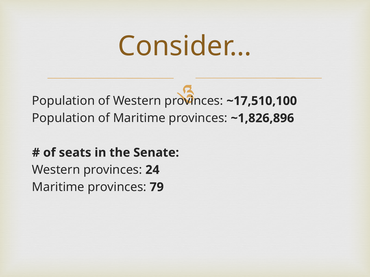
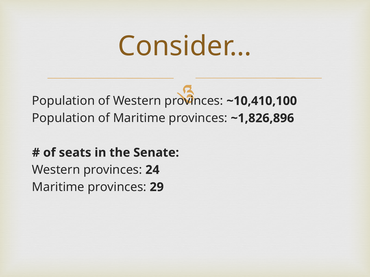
~17,510,100: ~17,510,100 -> ~10,410,100
79: 79 -> 29
